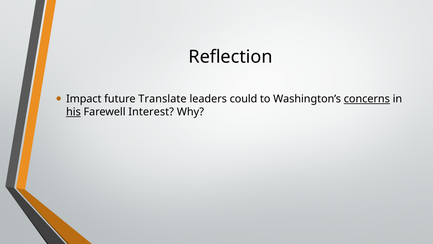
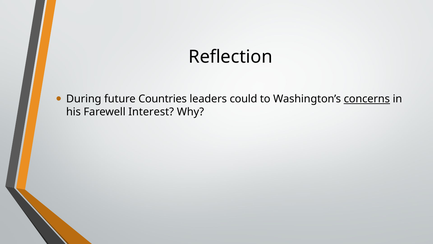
Impact: Impact -> During
Translate: Translate -> Countries
his underline: present -> none
